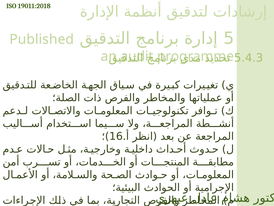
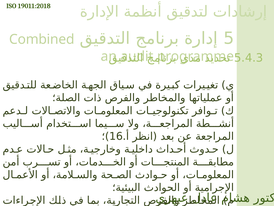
Published: Published -> Combined
